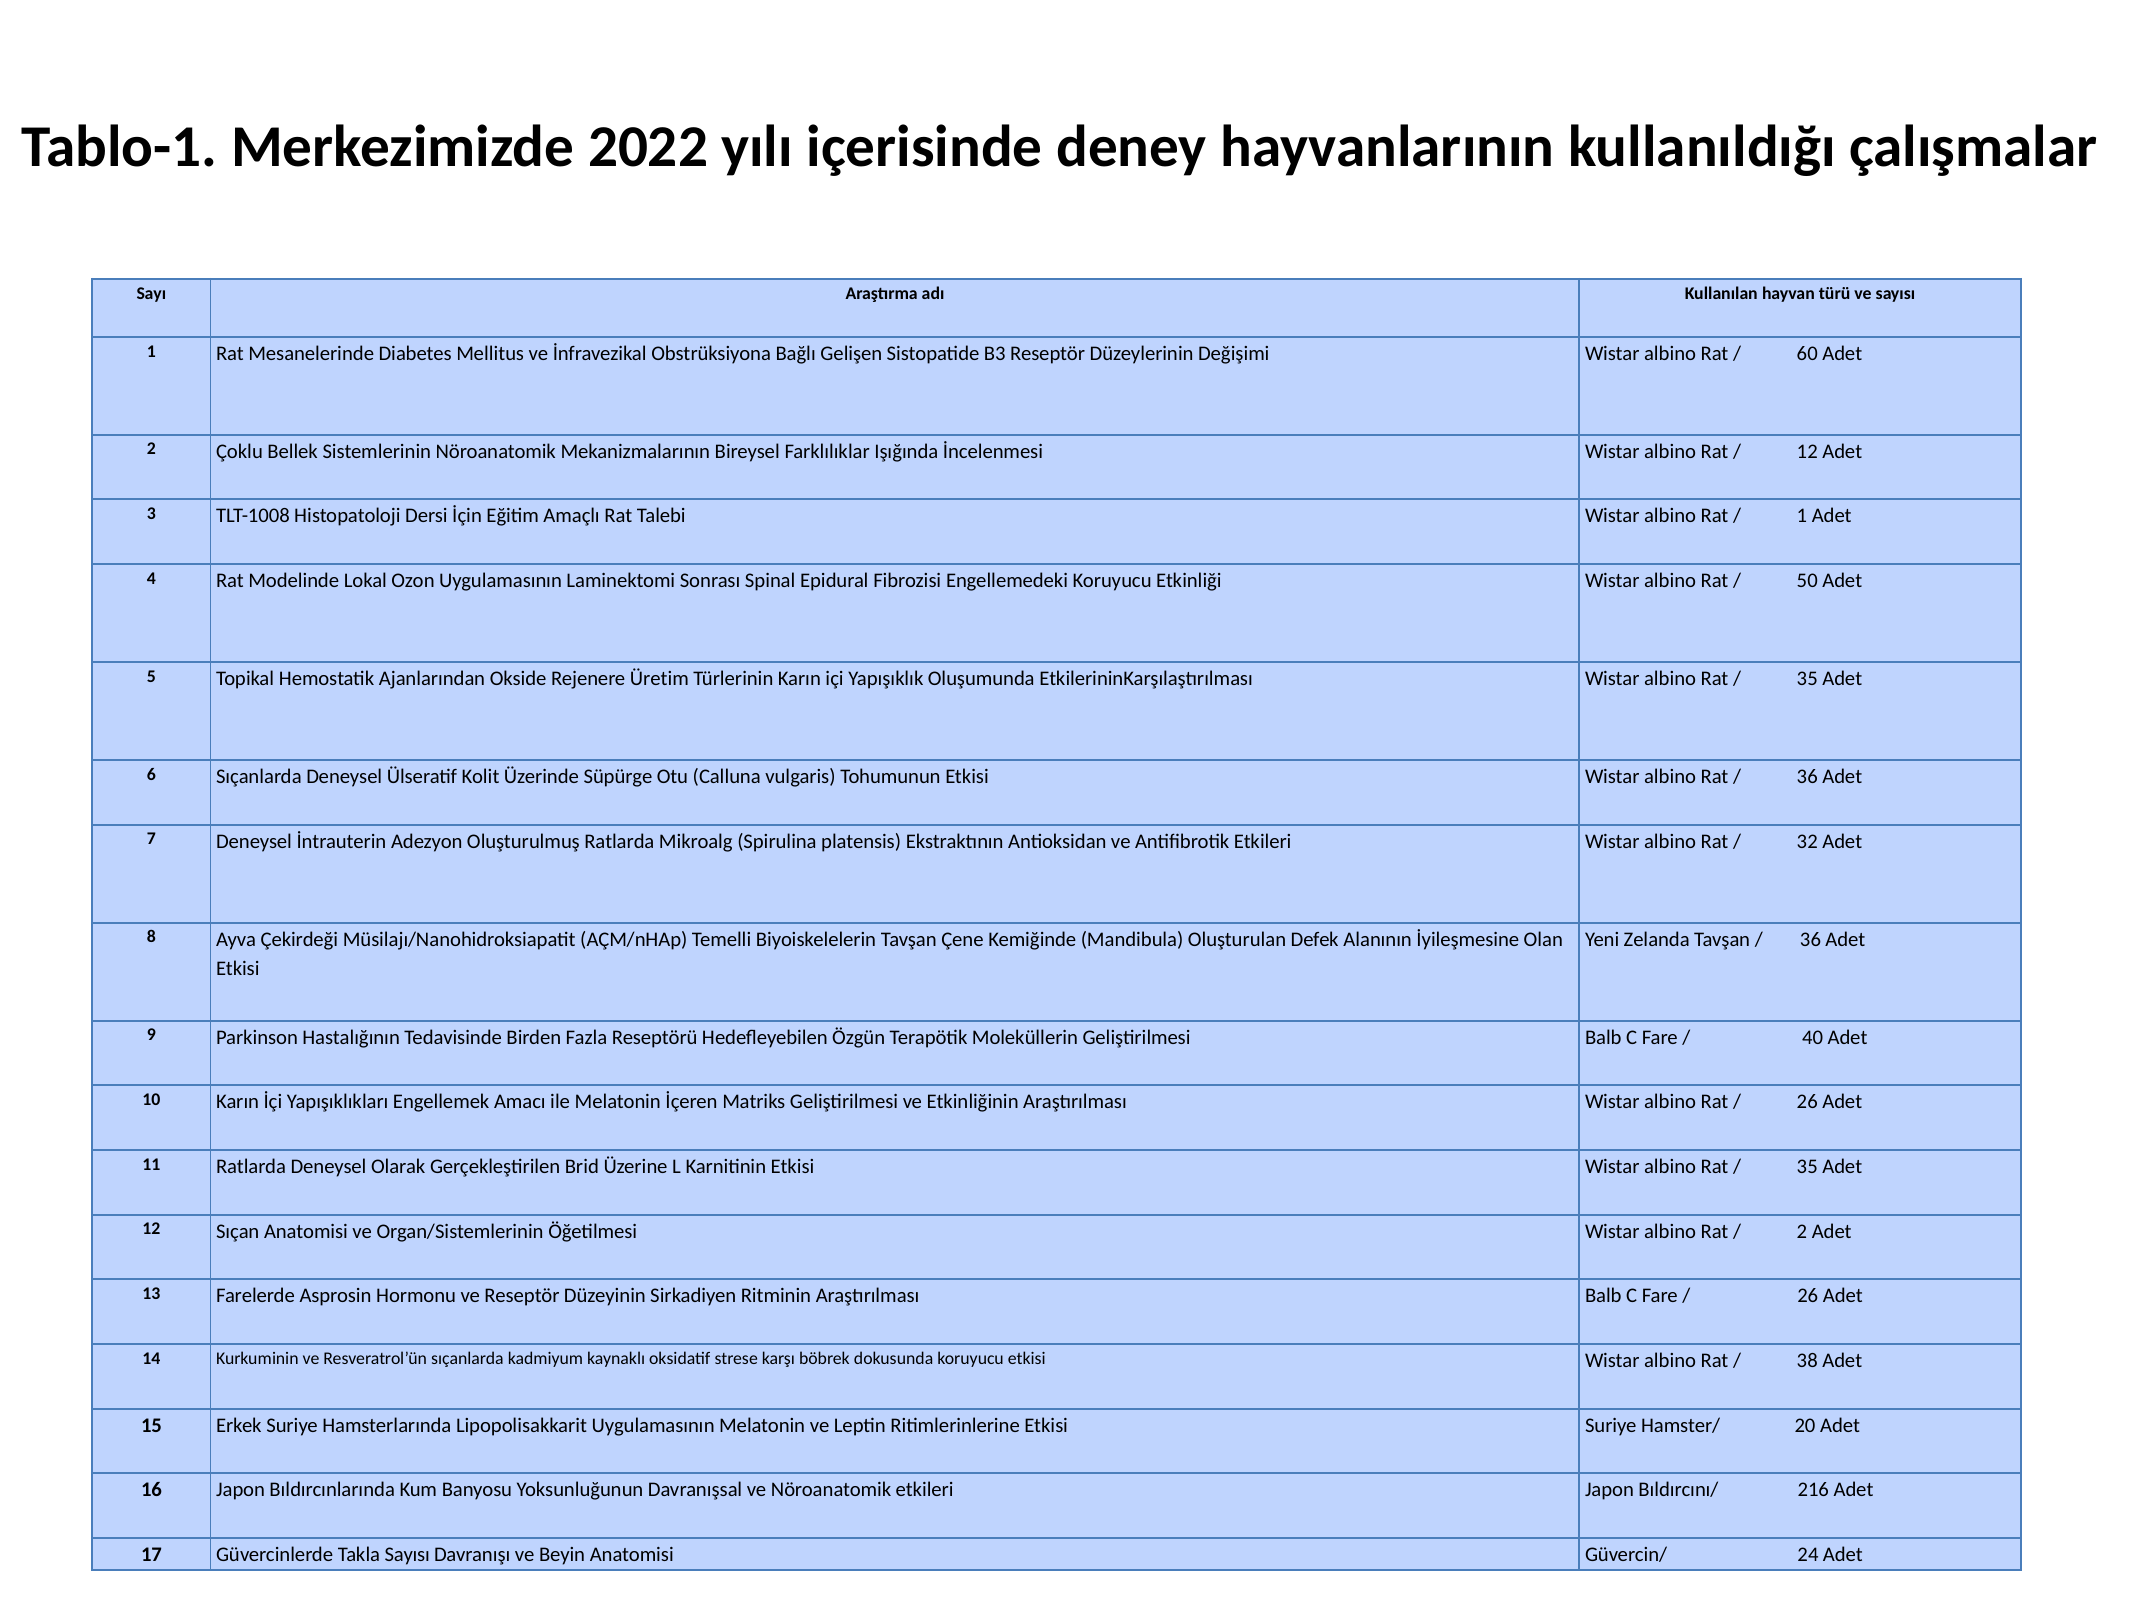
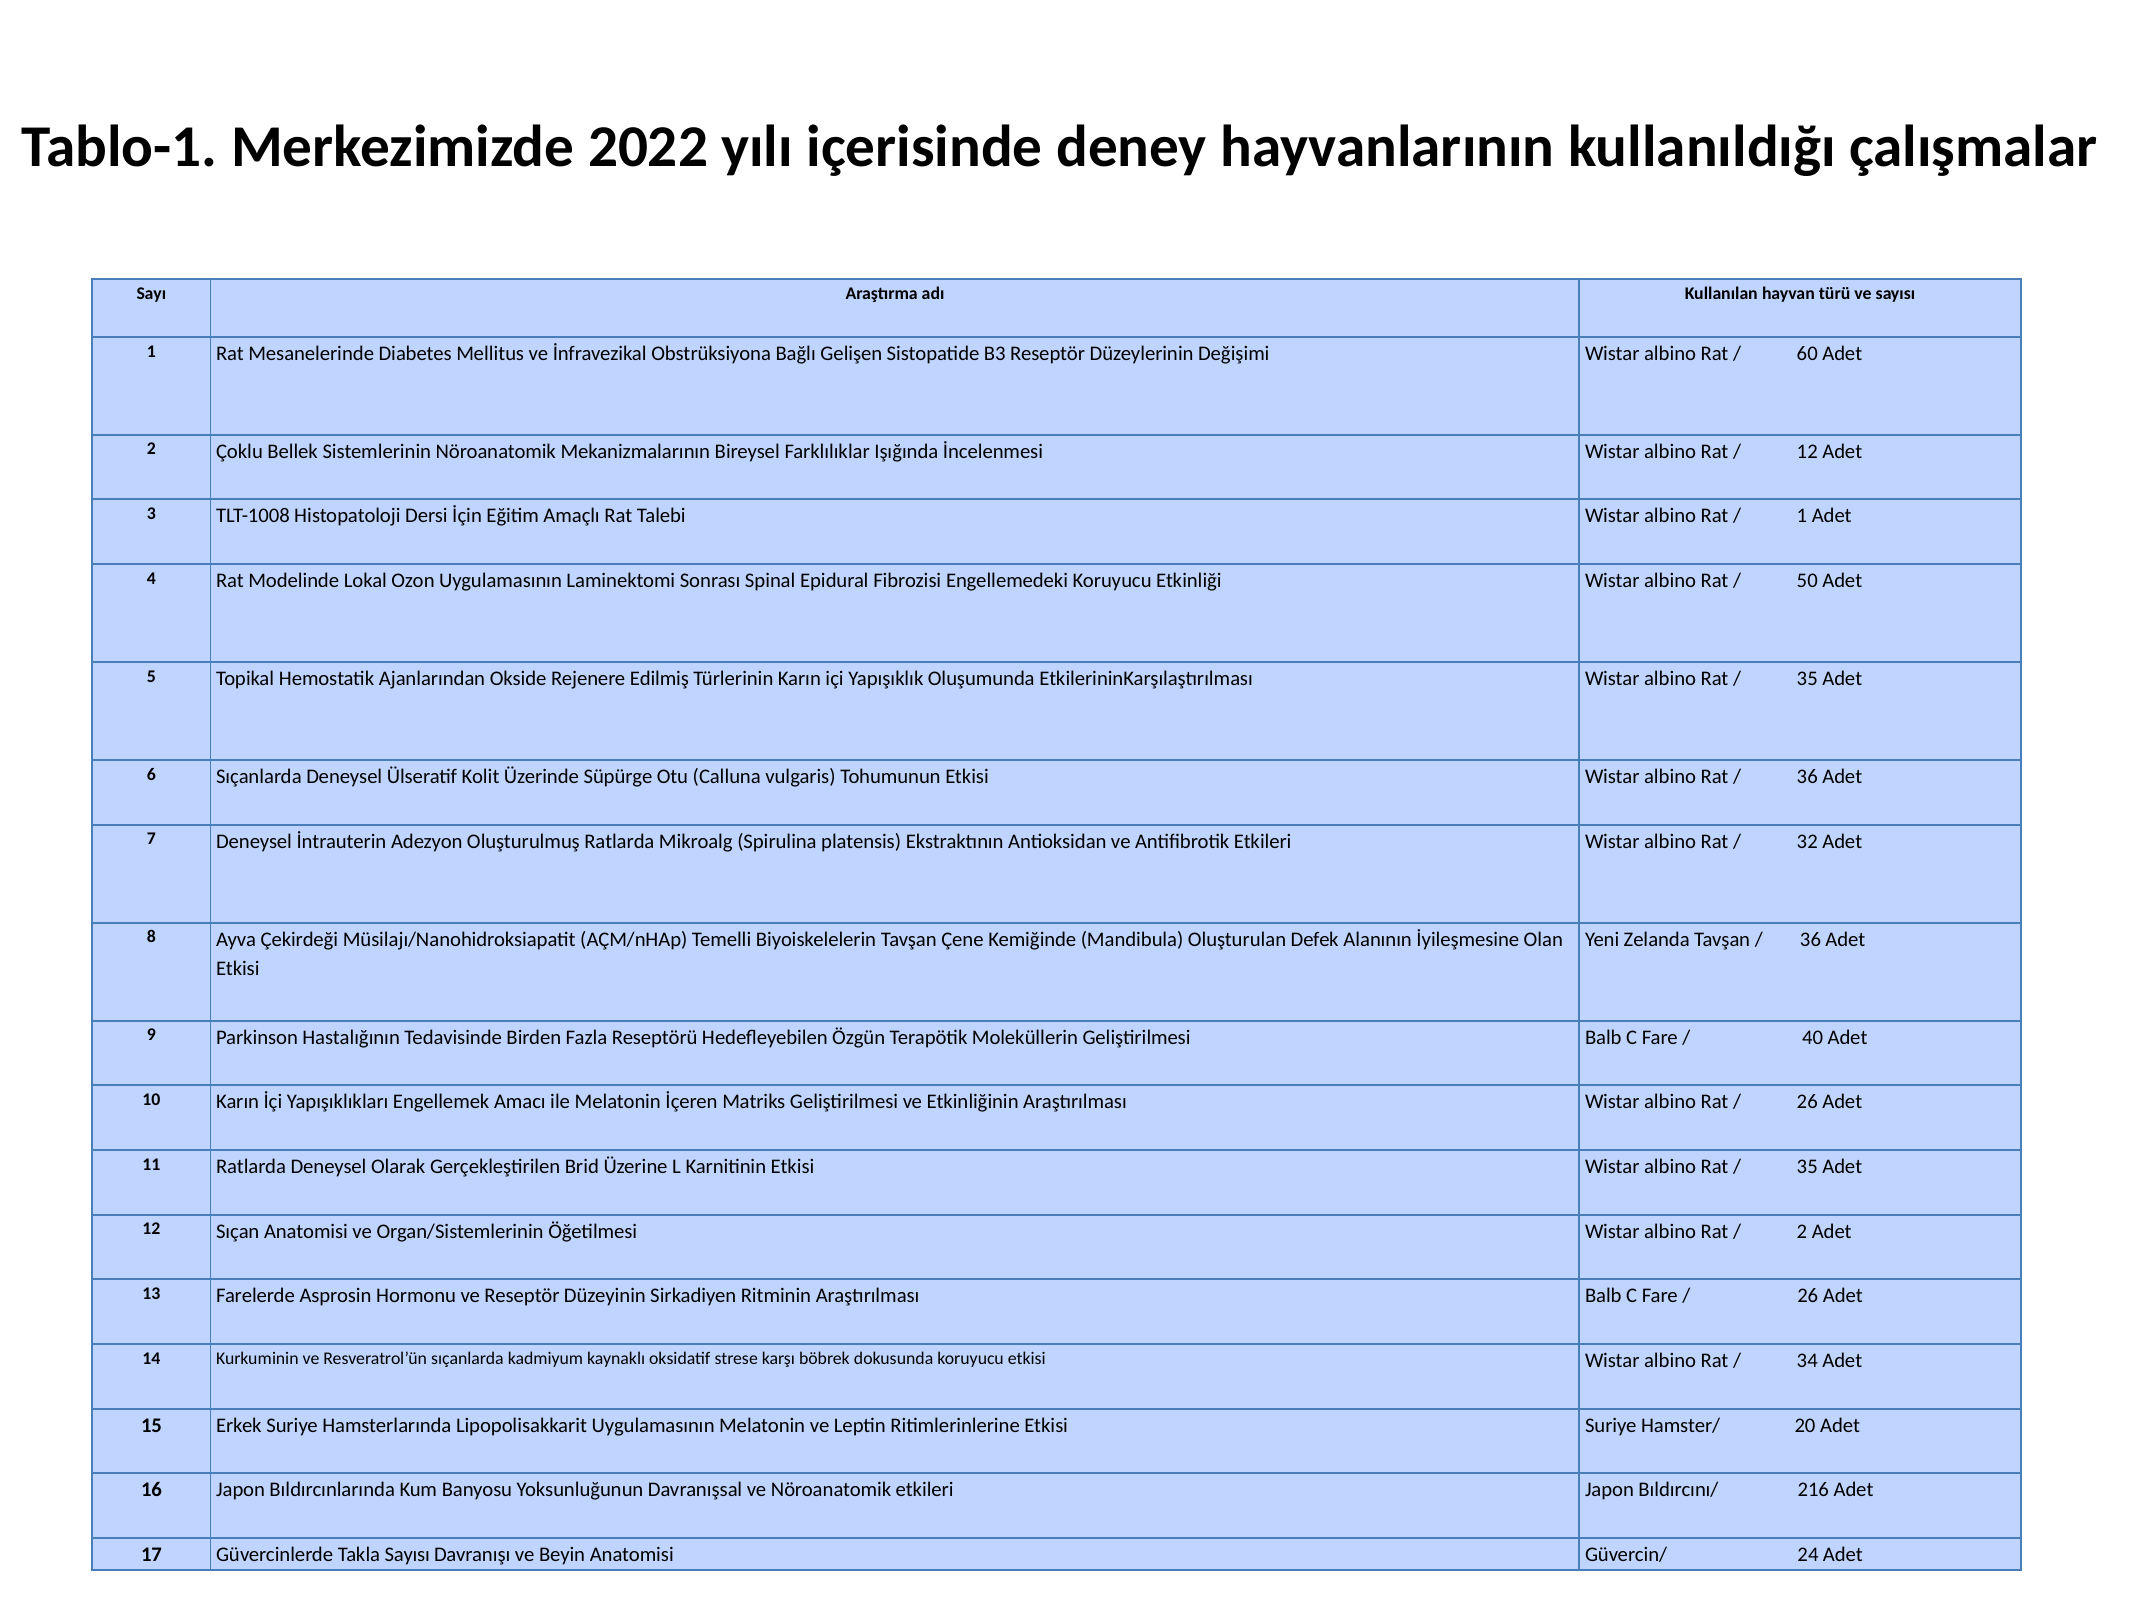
Üretim: Üretim -> Edilmiş
38: 38 -> 34
